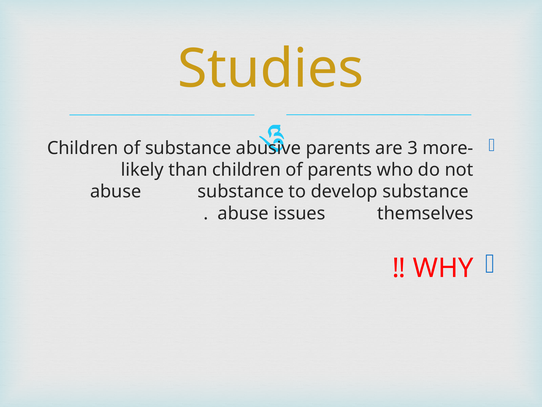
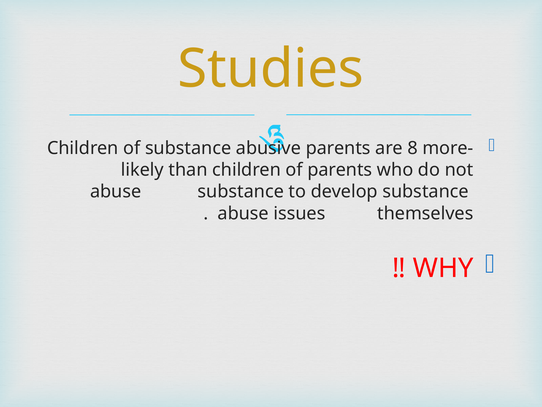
3: 3 -> 8
